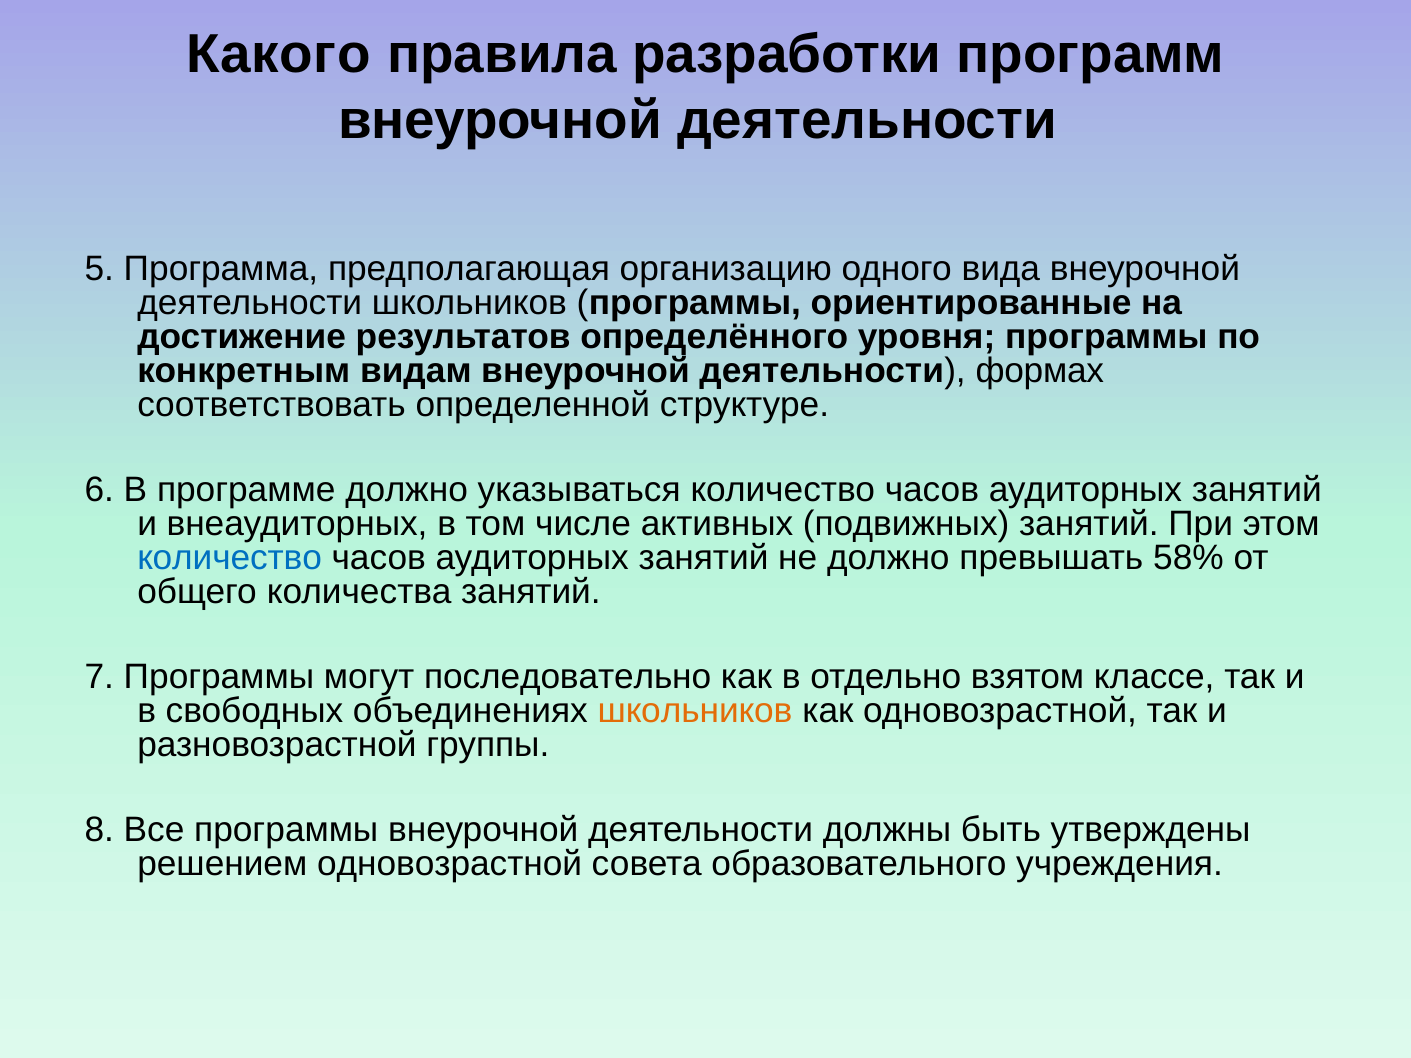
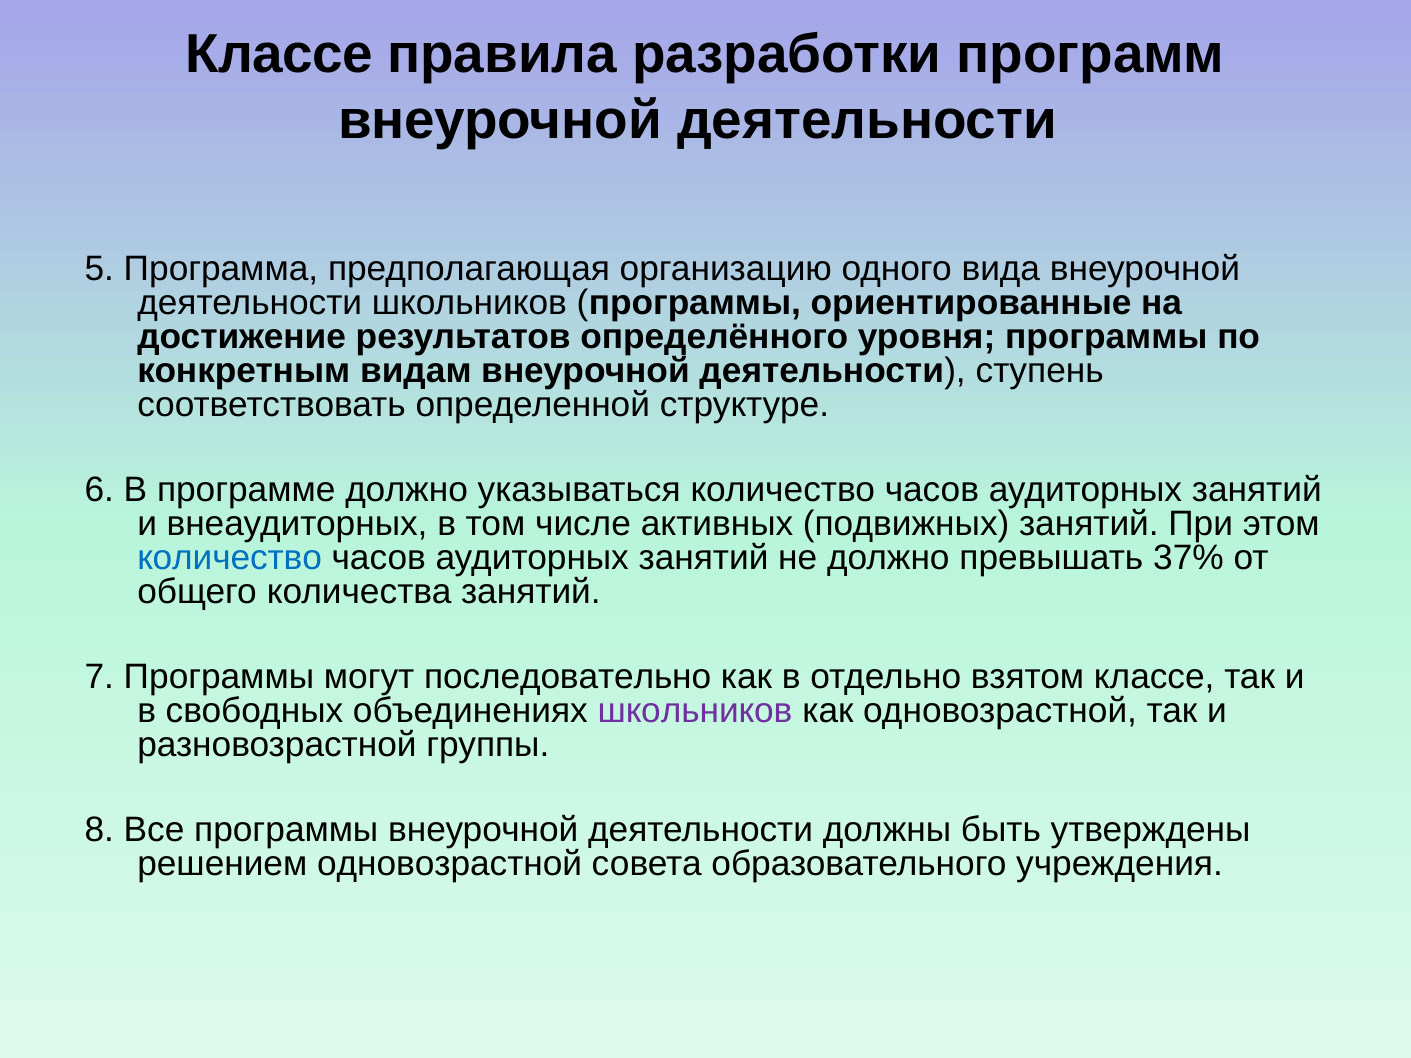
Какого at (279, 54): Какого -> Классе
формах: формах -> ступень
58%: 58% -> 37%
школьников at (695, 711) colour: orange -> purple
